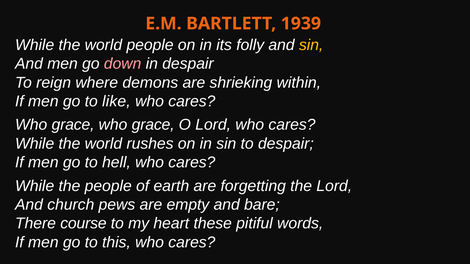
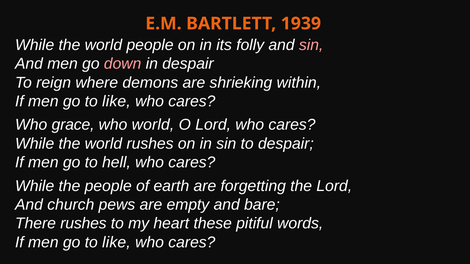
sin at (311, 45) colour: yellow -> pink
grace at (153, 125): grace -> world
There course: course -> rushes
this at (116, 243): this -> like
